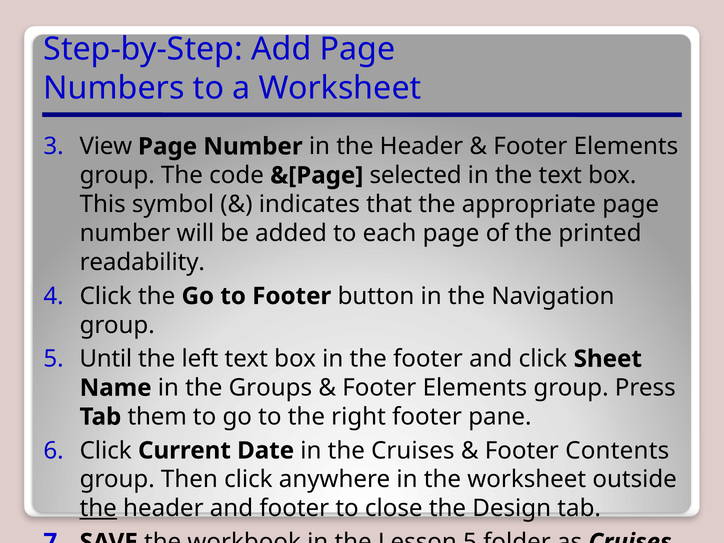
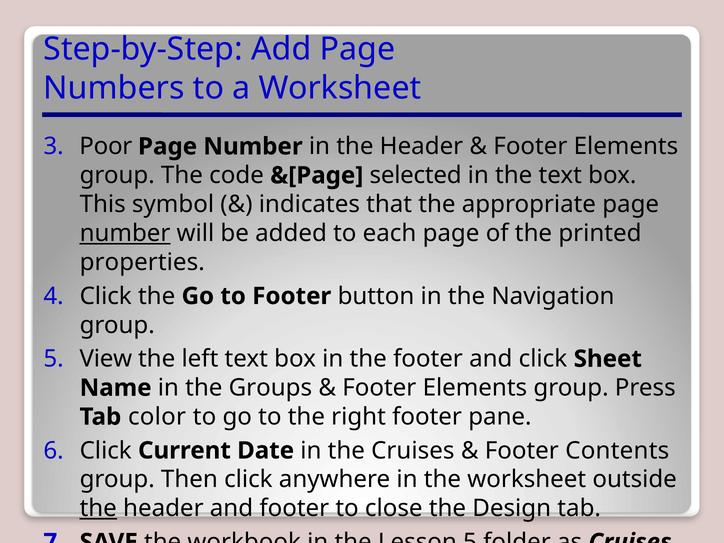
View: View -> Poor
number at (125, 233) underline: none -> present
readability: readability -> properties
Until: Until -> View
them: them -> color
